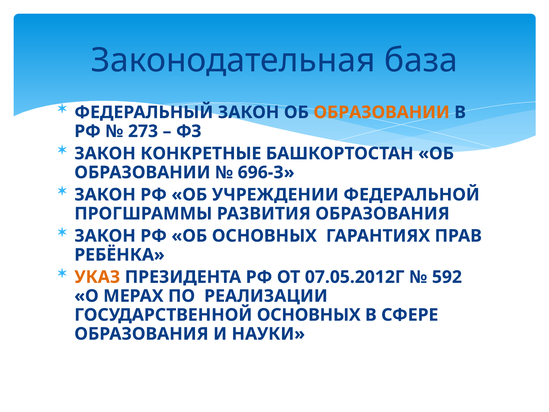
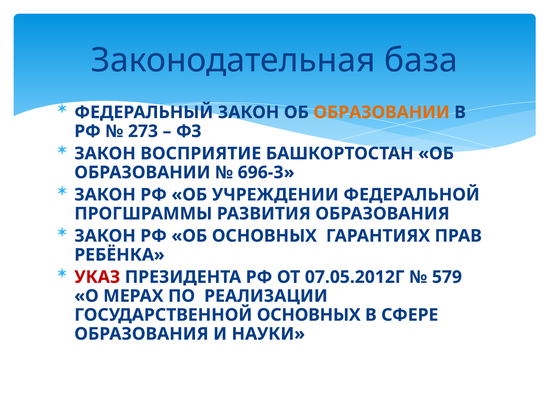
КОНКРЕТНЫЕ: КОНКРЕТНЫЕ -> ВОСПРИЯТИЕ
УКАЗ colour: orange -> red
592: 592 -> 579
